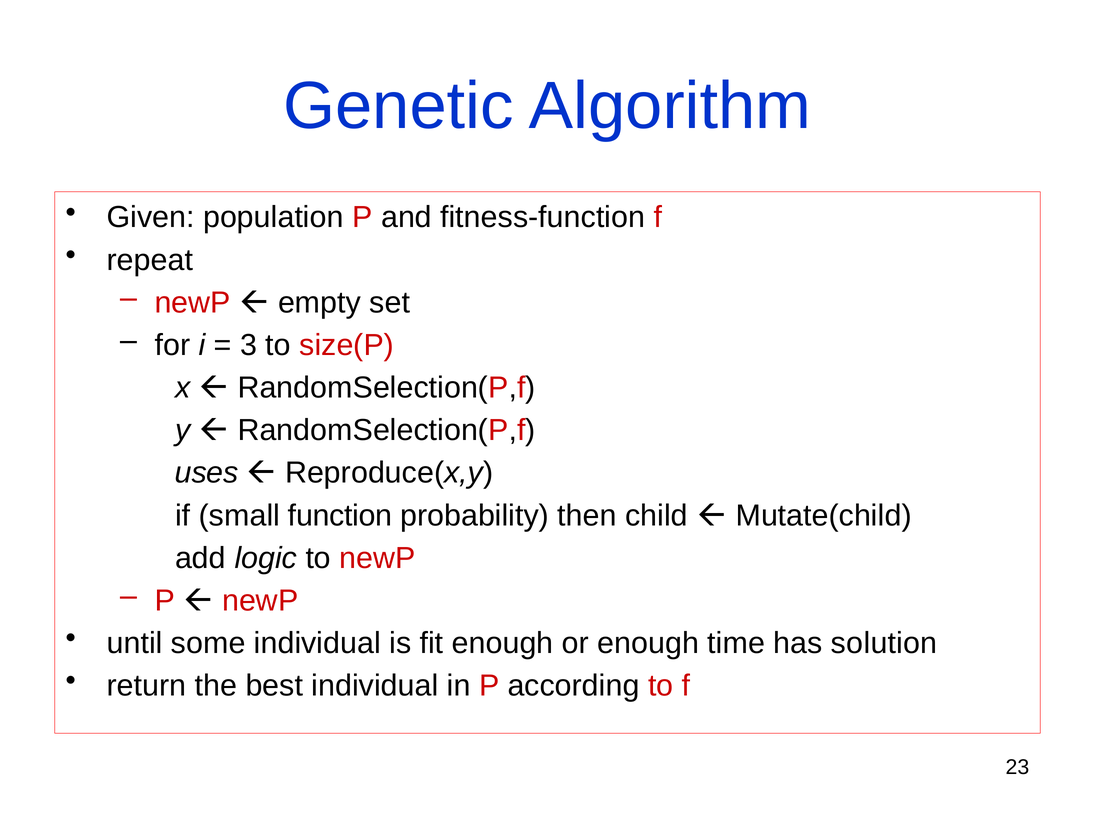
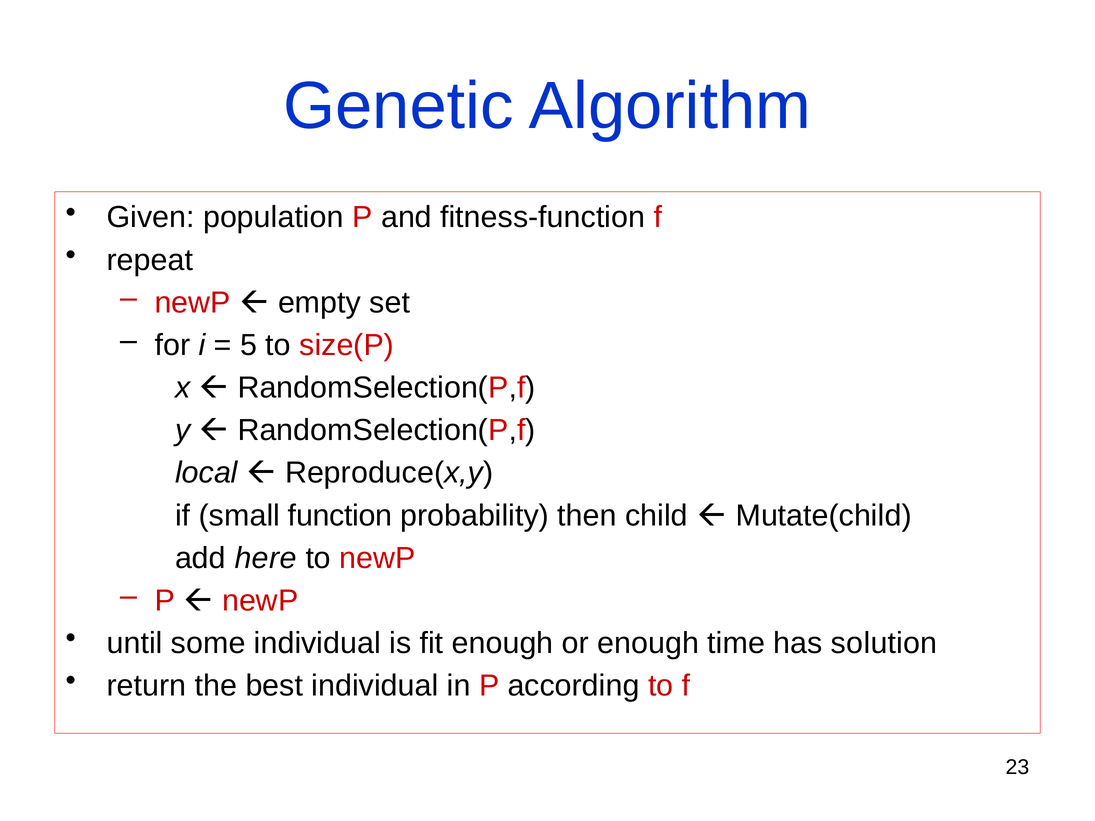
3: 3 -> 5
uses: uses -> local
logic: logic -> here
